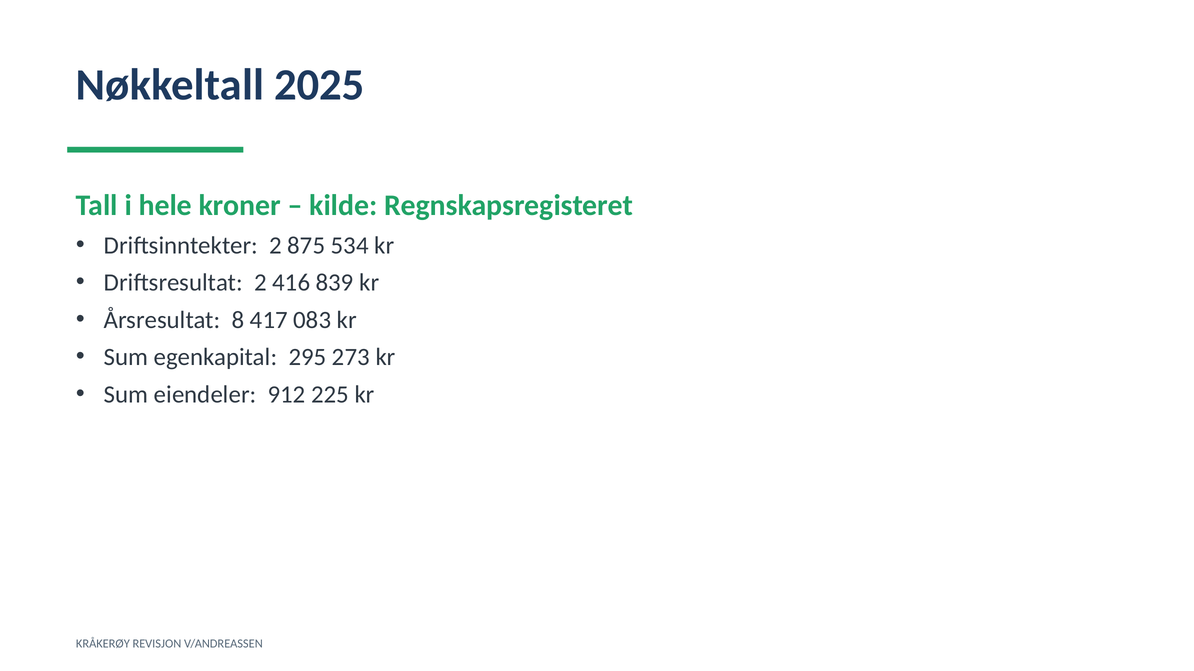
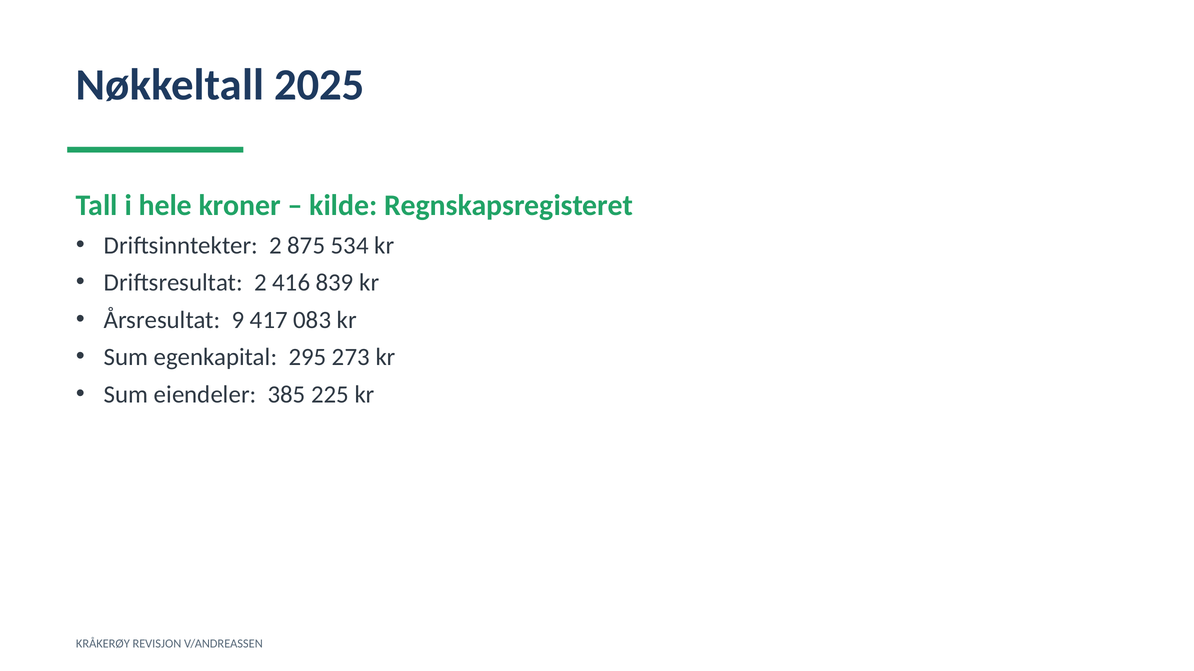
8: 8 -> 9
912: 912 -> 385
